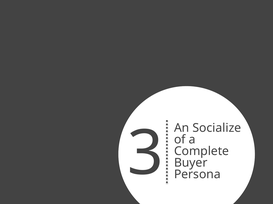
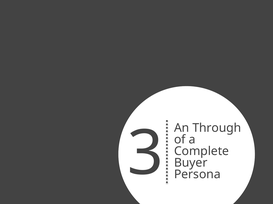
Socialize: Socialize -> Through
